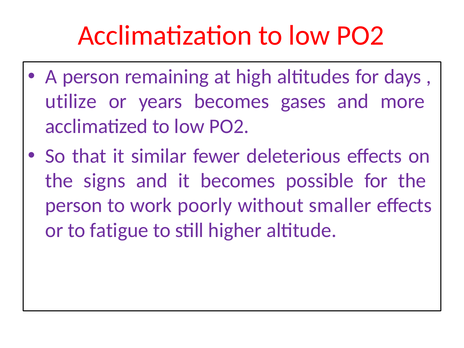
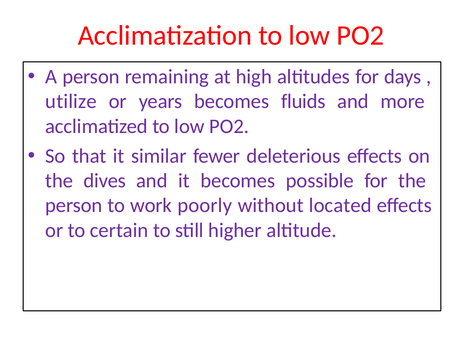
gases: gases -> fluids
signs: signs -> dives
smaller: smaller -> located
fatigue: fatigue -> certain
